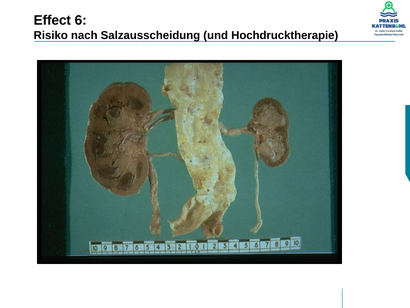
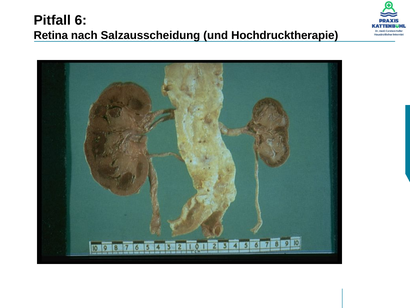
Effect: Effect -> Pitfall
Risiko: Risiko -> Retina
